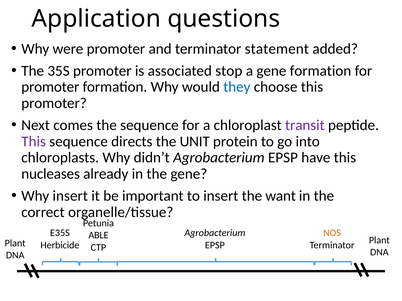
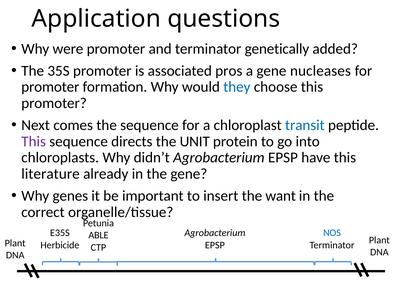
statement: statement -> genetically
stop: stop -> pros
gene formation: formation -> nucleases
transit colour: purple -> blue
nucleases: nucleases -> literature
Why insert: insert -> genes
NOS colour: orange -> blue
